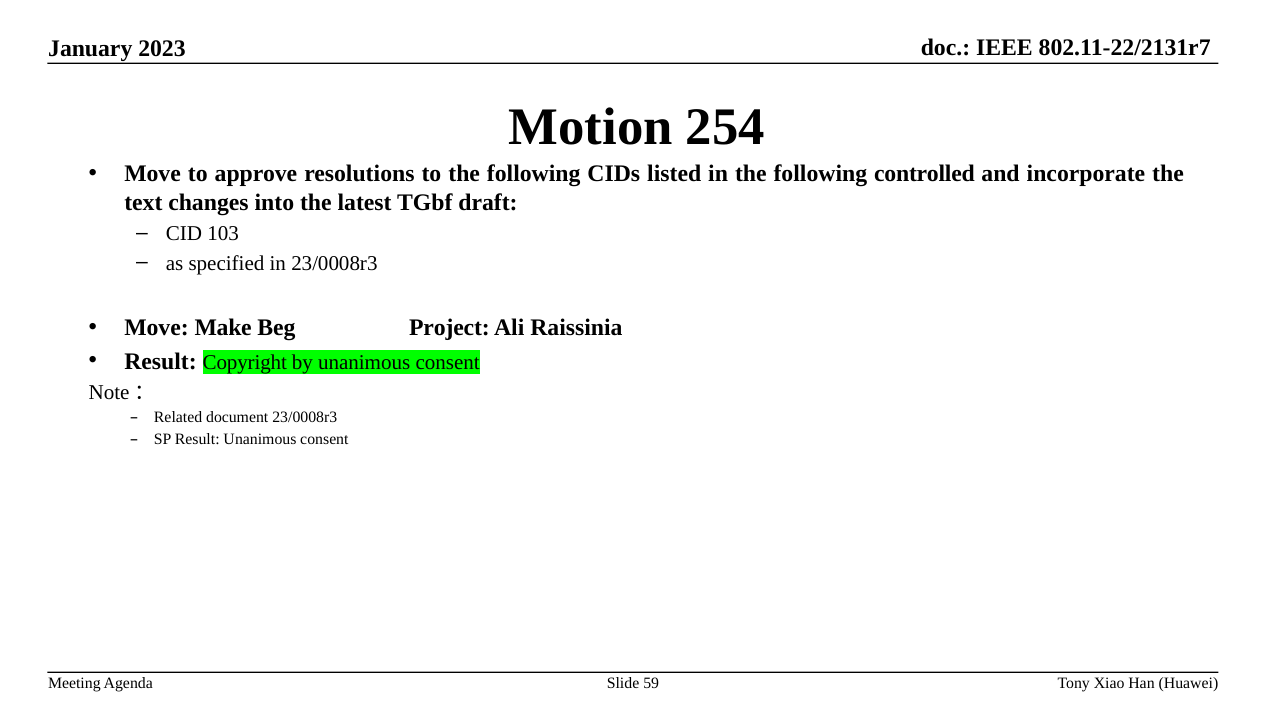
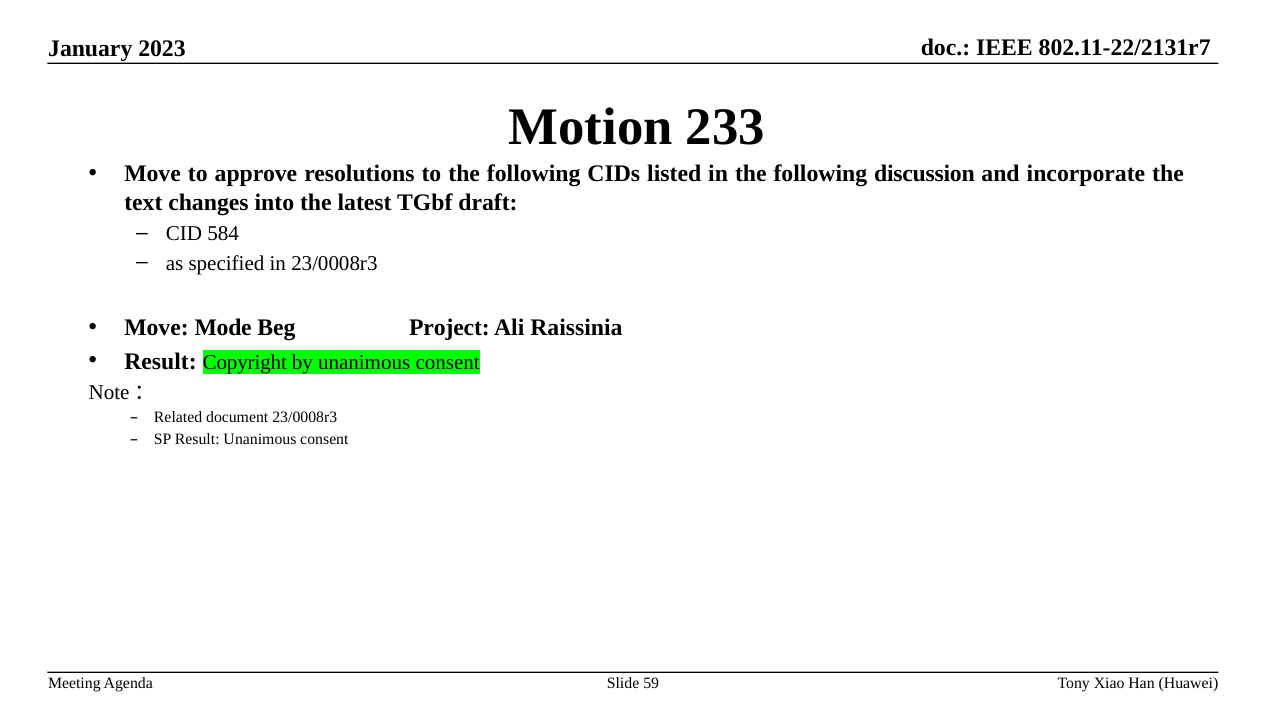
254: 254 -> 233
controlled: controlled -> discussion
103: 103 -> 584
Make: Make -> Mode
